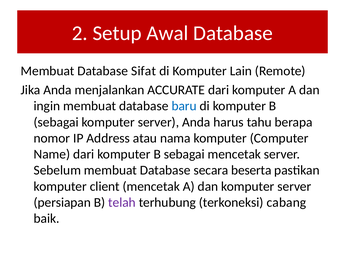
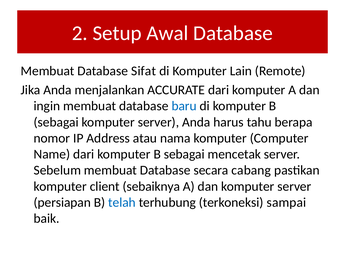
beserta: beserta -> cabang
client mencetak: mencetak -> sebaiknya
telah colour: purple -> blue
cabang: cabang -> sampai
